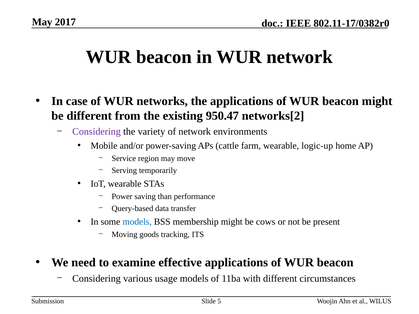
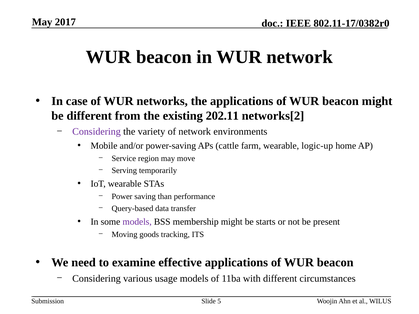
950.47: 950.47 -> 202.11
models at (137, 222) colour: blue -> purple
cows: cows -> starts
